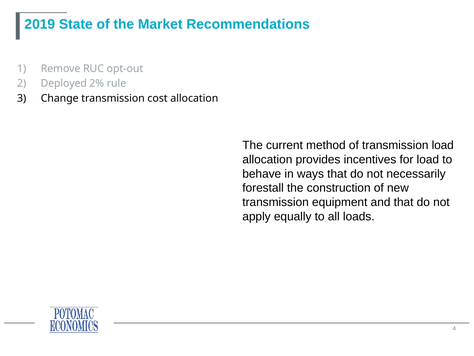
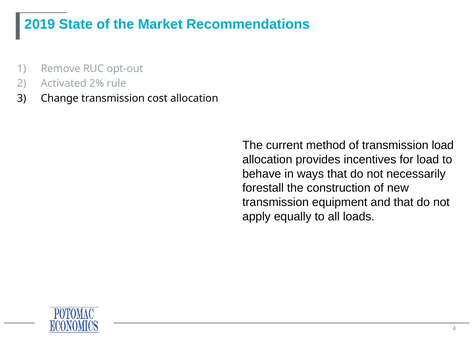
Deployed: Deployed -> Activated
